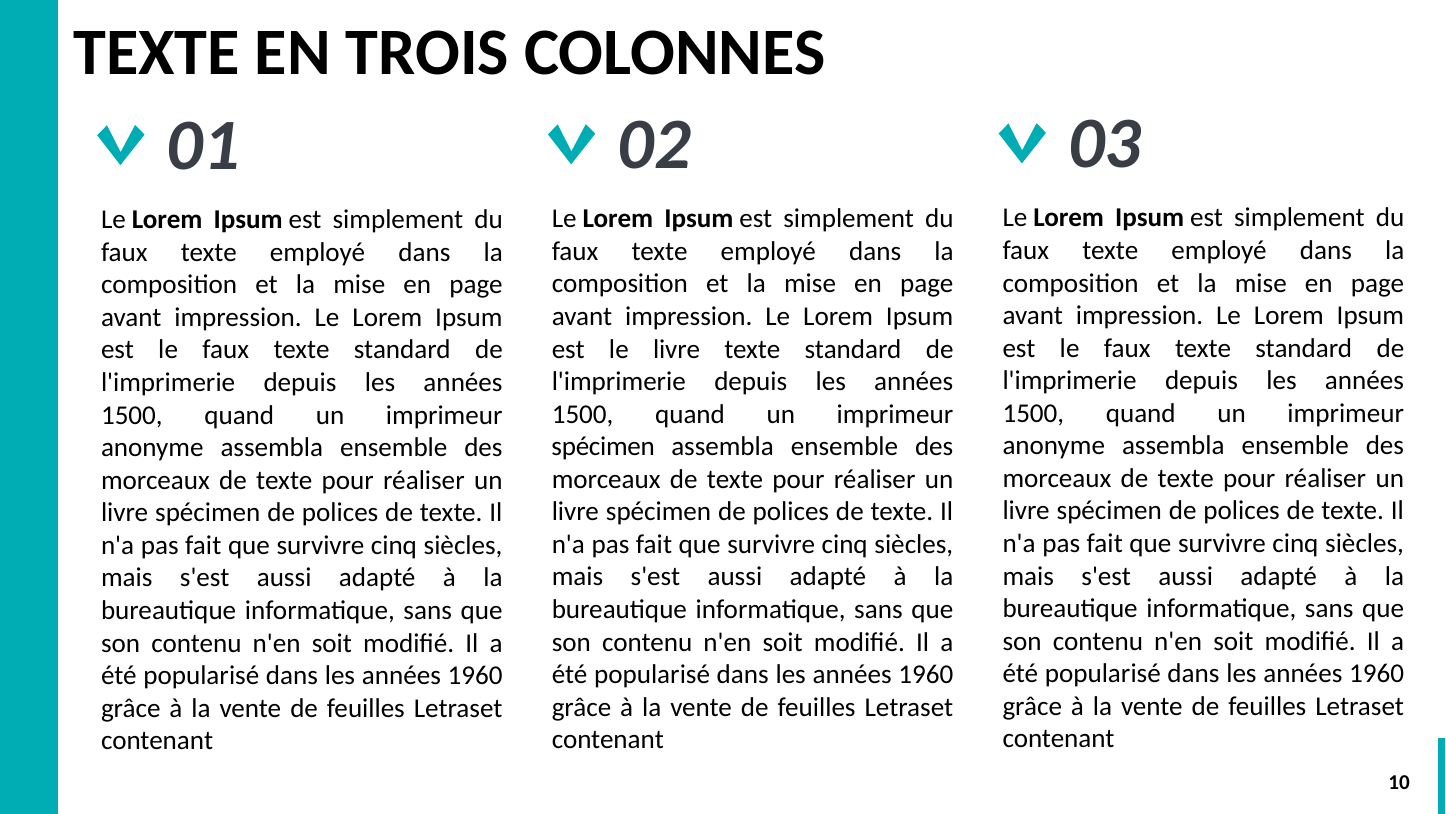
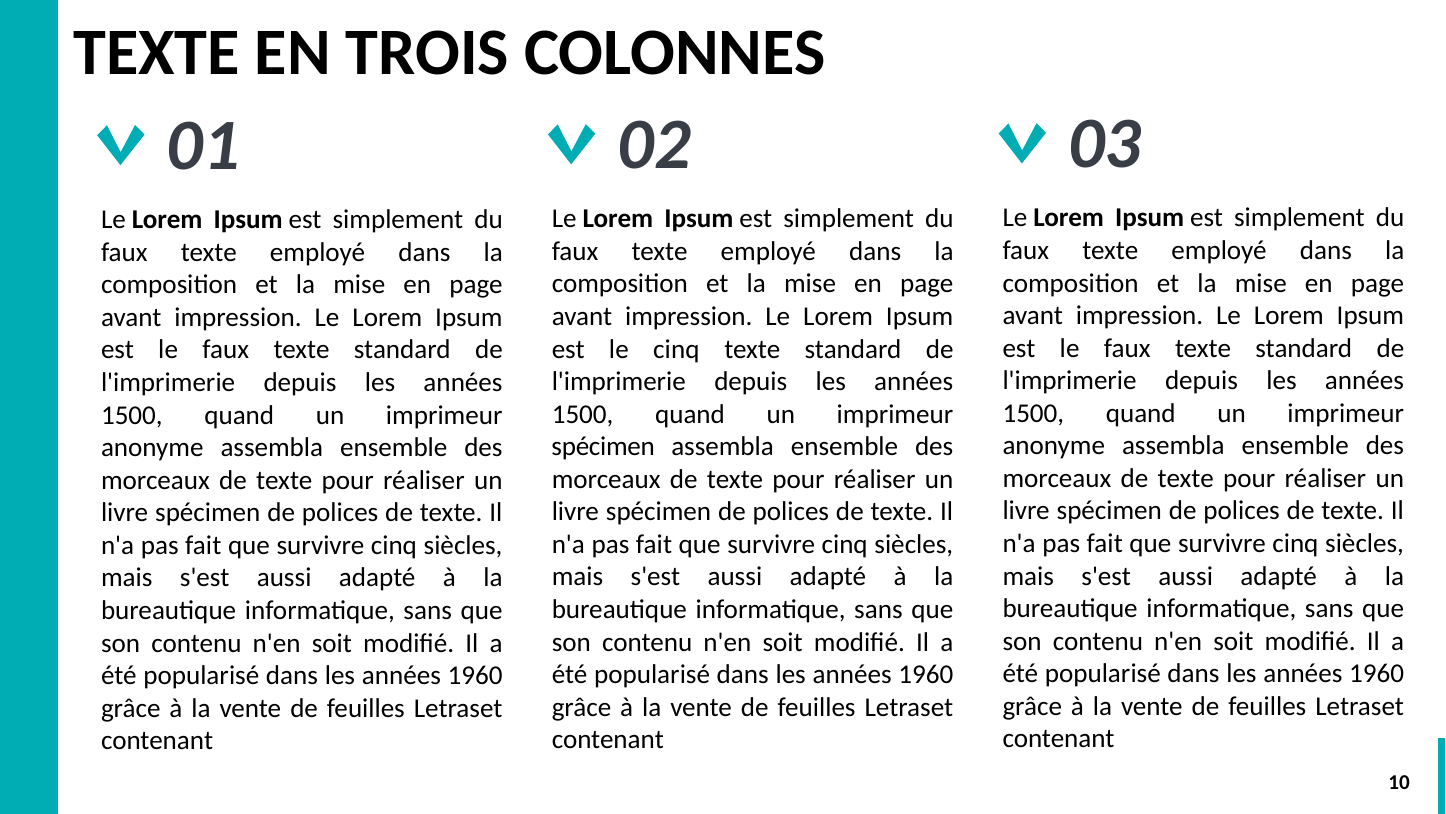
le livre: livre -> cinq
